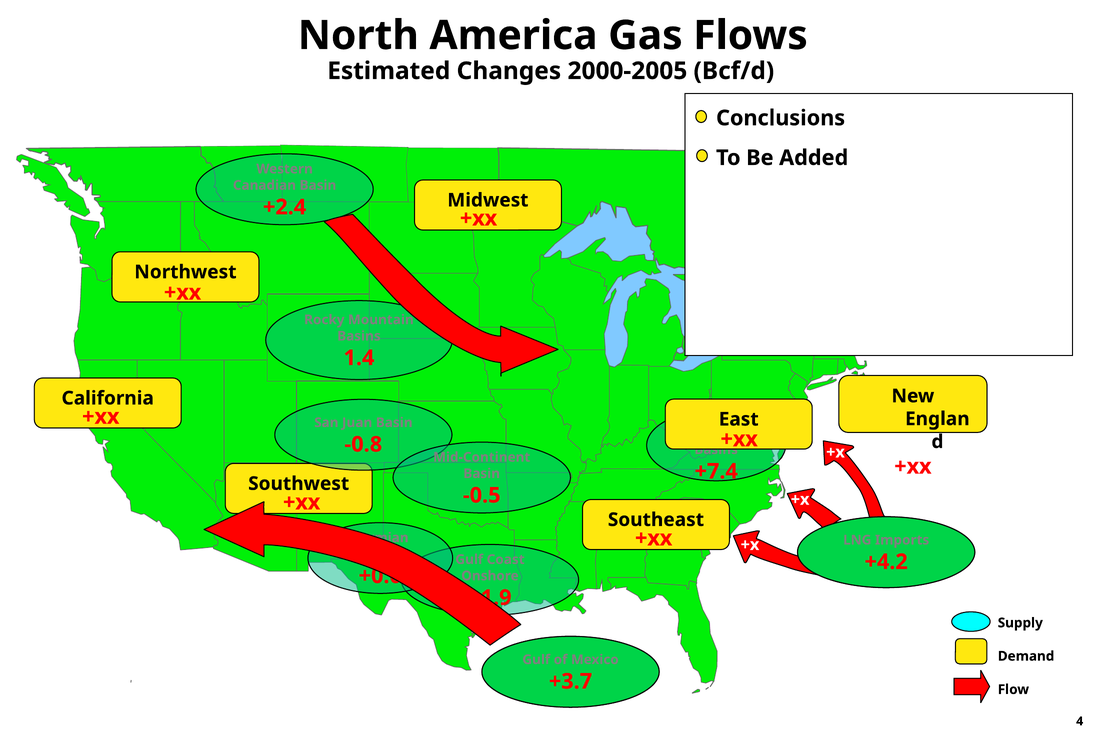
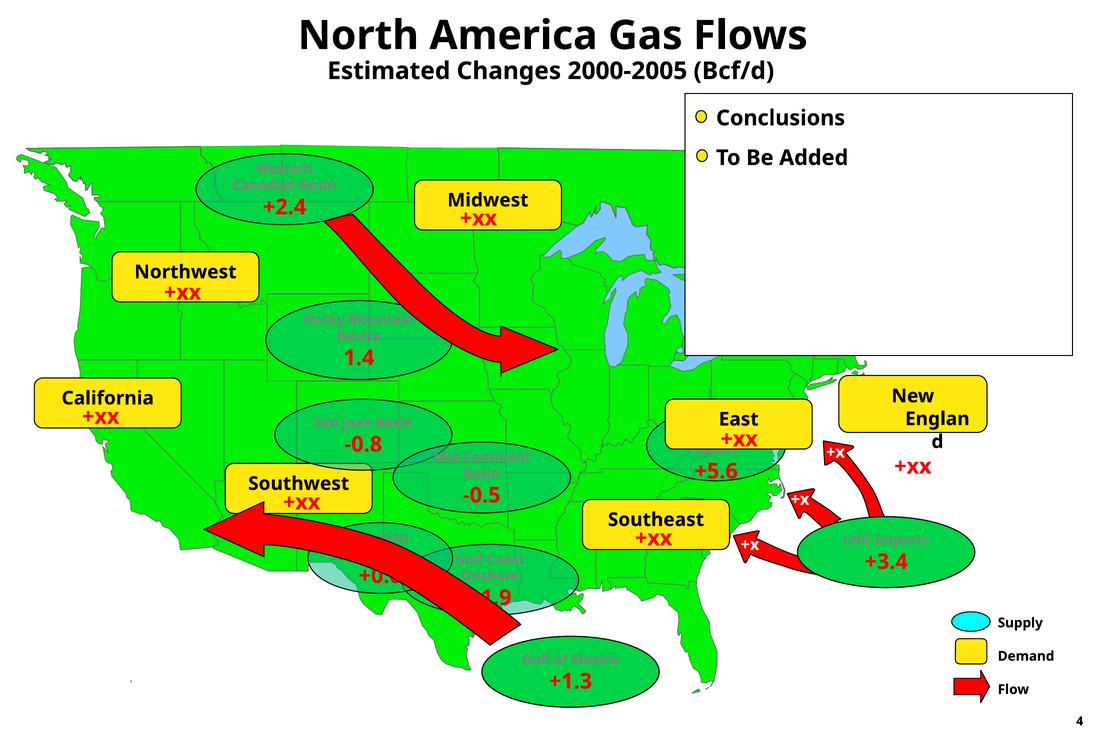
+7.4: +7.4 -> +5.6
+4.2: +4.2 -> +3.4
+3.7: +3.7 -> +1.3
